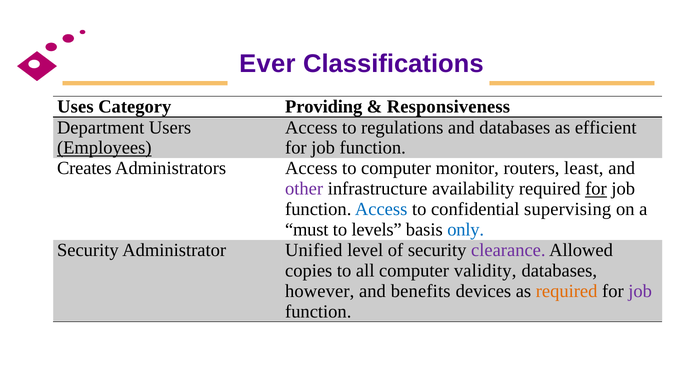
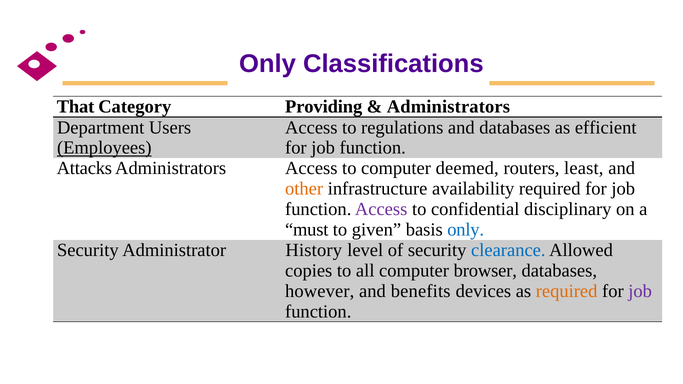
Ever at (267, 64): Ever -> Only
Uses: Uses -> That
Responsiveness at (448, 107): Responsiveness -> Administrators
Creates: Creates -> Attacks
monitor: monitor -> deemed
other colour: purple -> orange
for at (596, 189) underline: present -> none
Access at (381, 209) colour: blue -> purple
supervising: supervising -> disciplinary
levels: levels -> given
Unified: Unified -> History
clearance colour: purple -> blue
validity: validity -> browser
